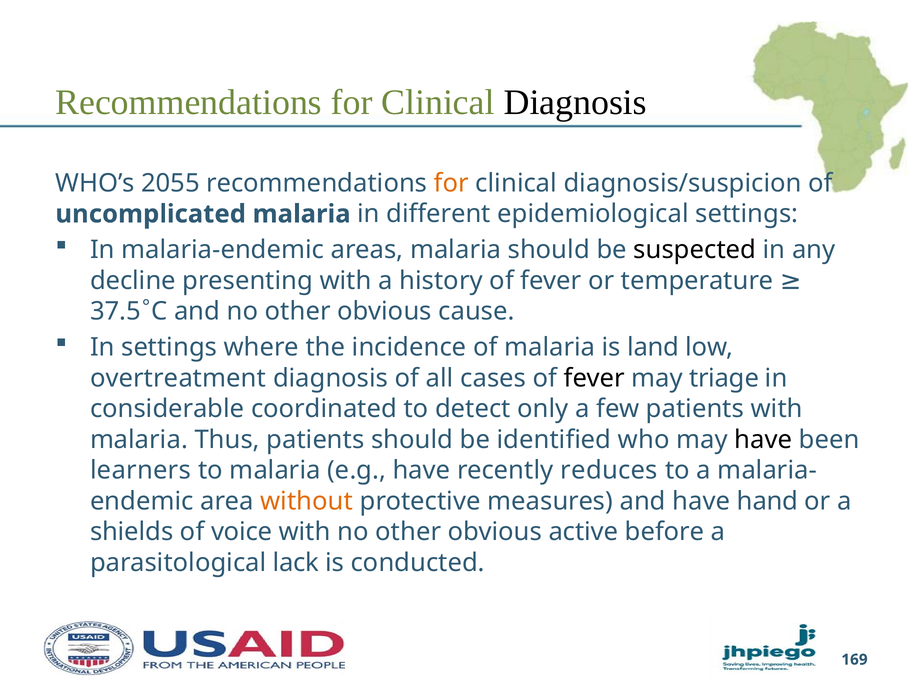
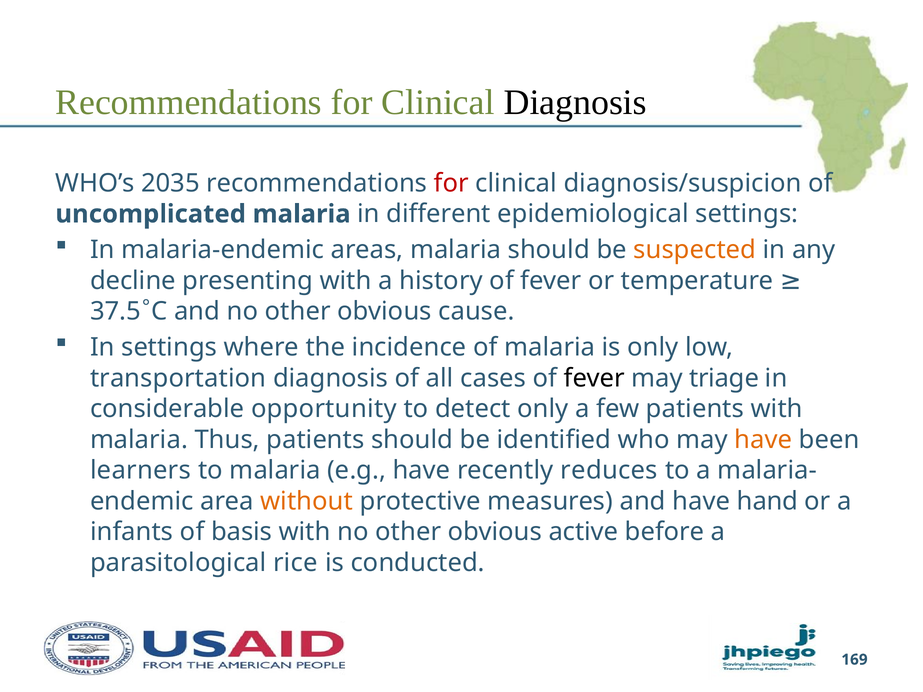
2055: 2055 -> 2035
for at (451, 183) colour: orange -> red
suspected colour: black -> orange
is land: land -> only
overtreatment: overtreatment -> transportation
coordinated: coordinated -> opportunity
have at (763, 440) colour: black -> orange
shields: shields -> infants
voice: voice -> basis
lack: lack -> rice
